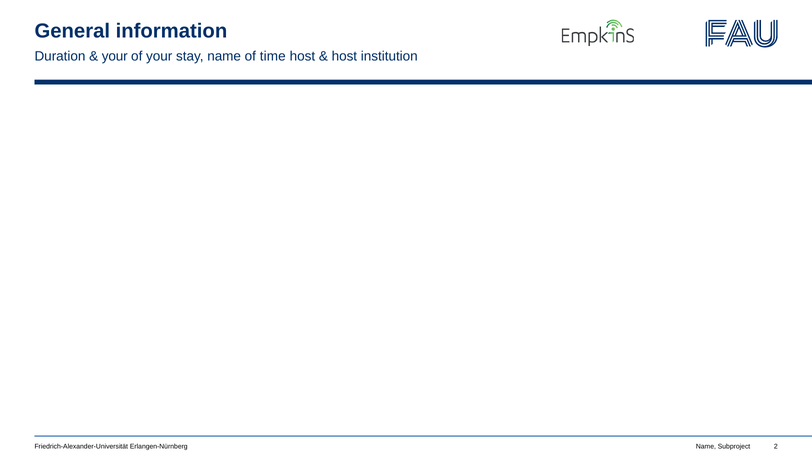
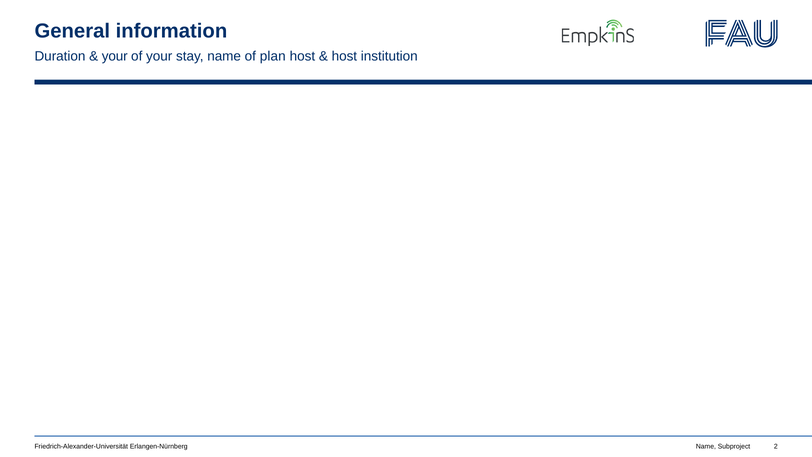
time: time -> plan
